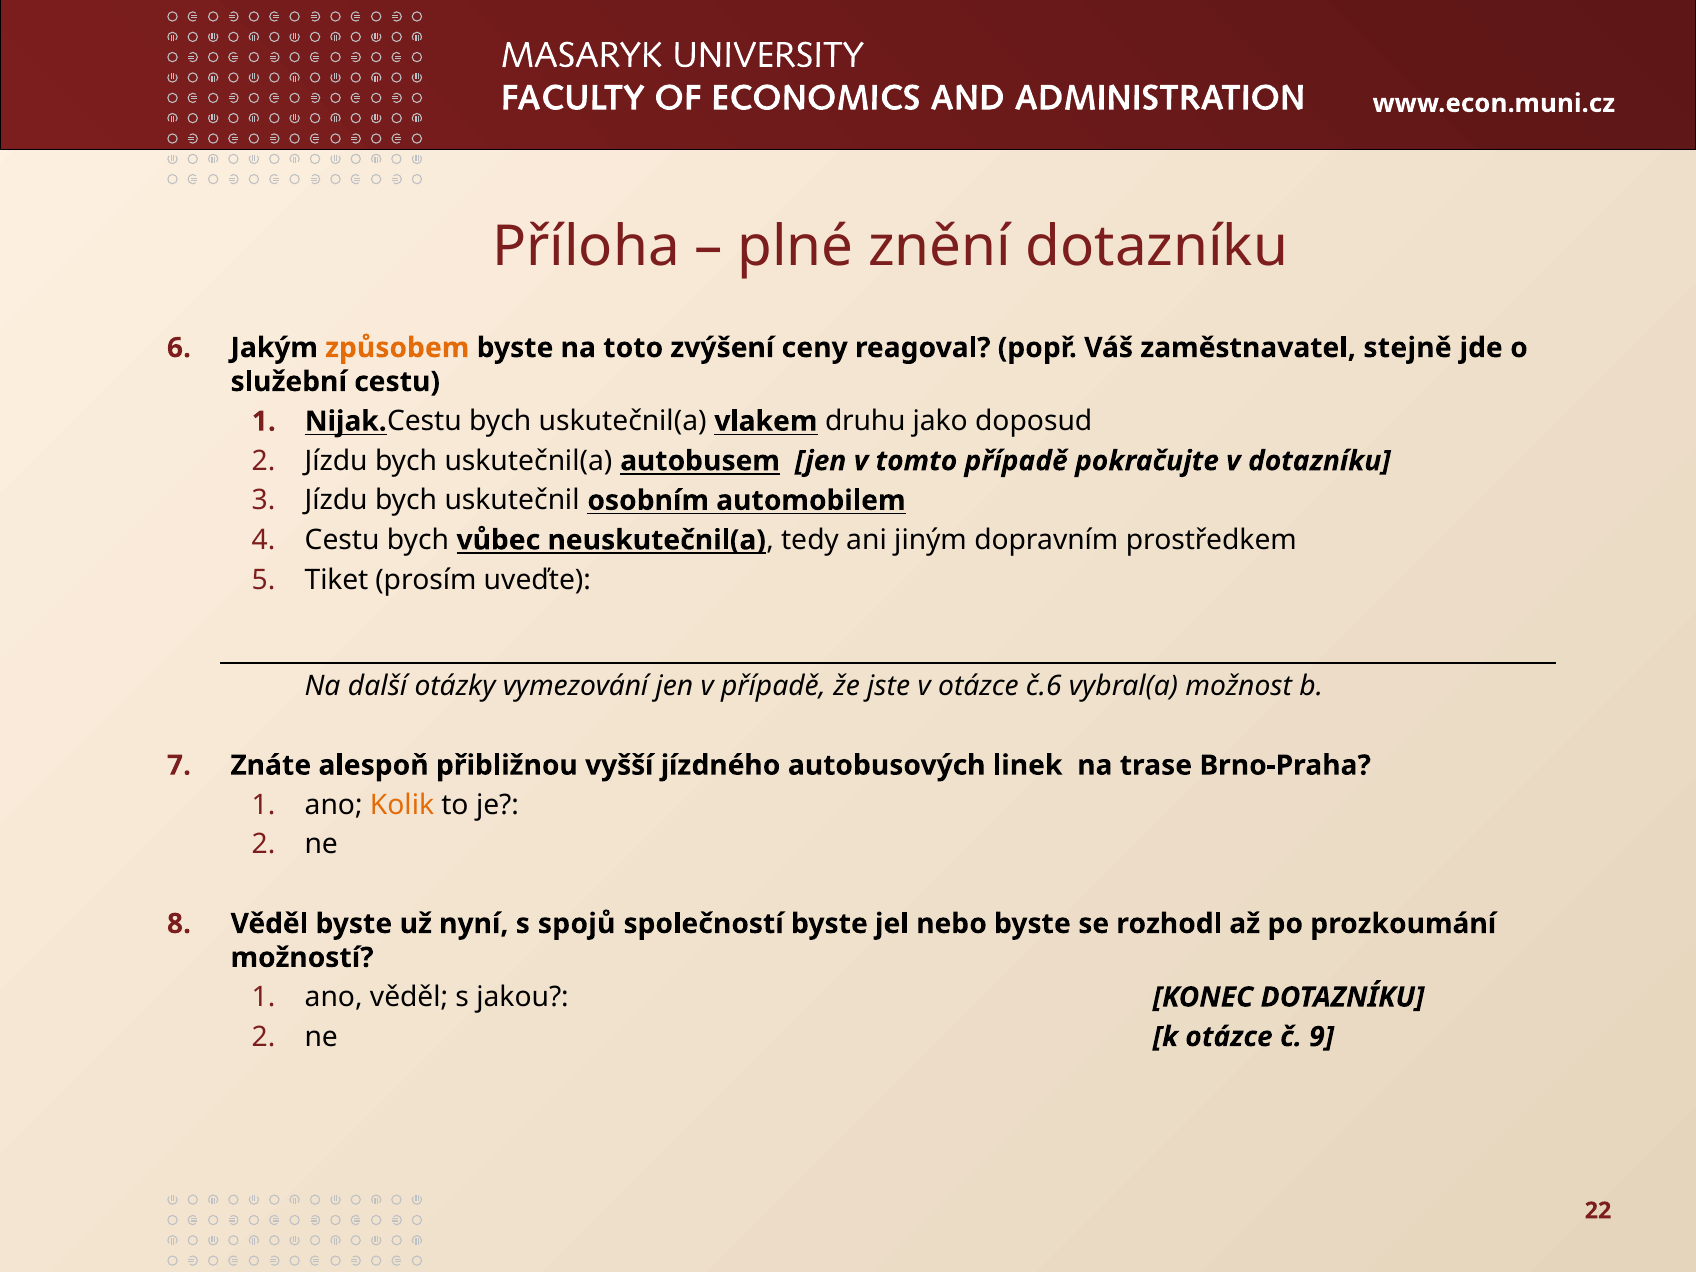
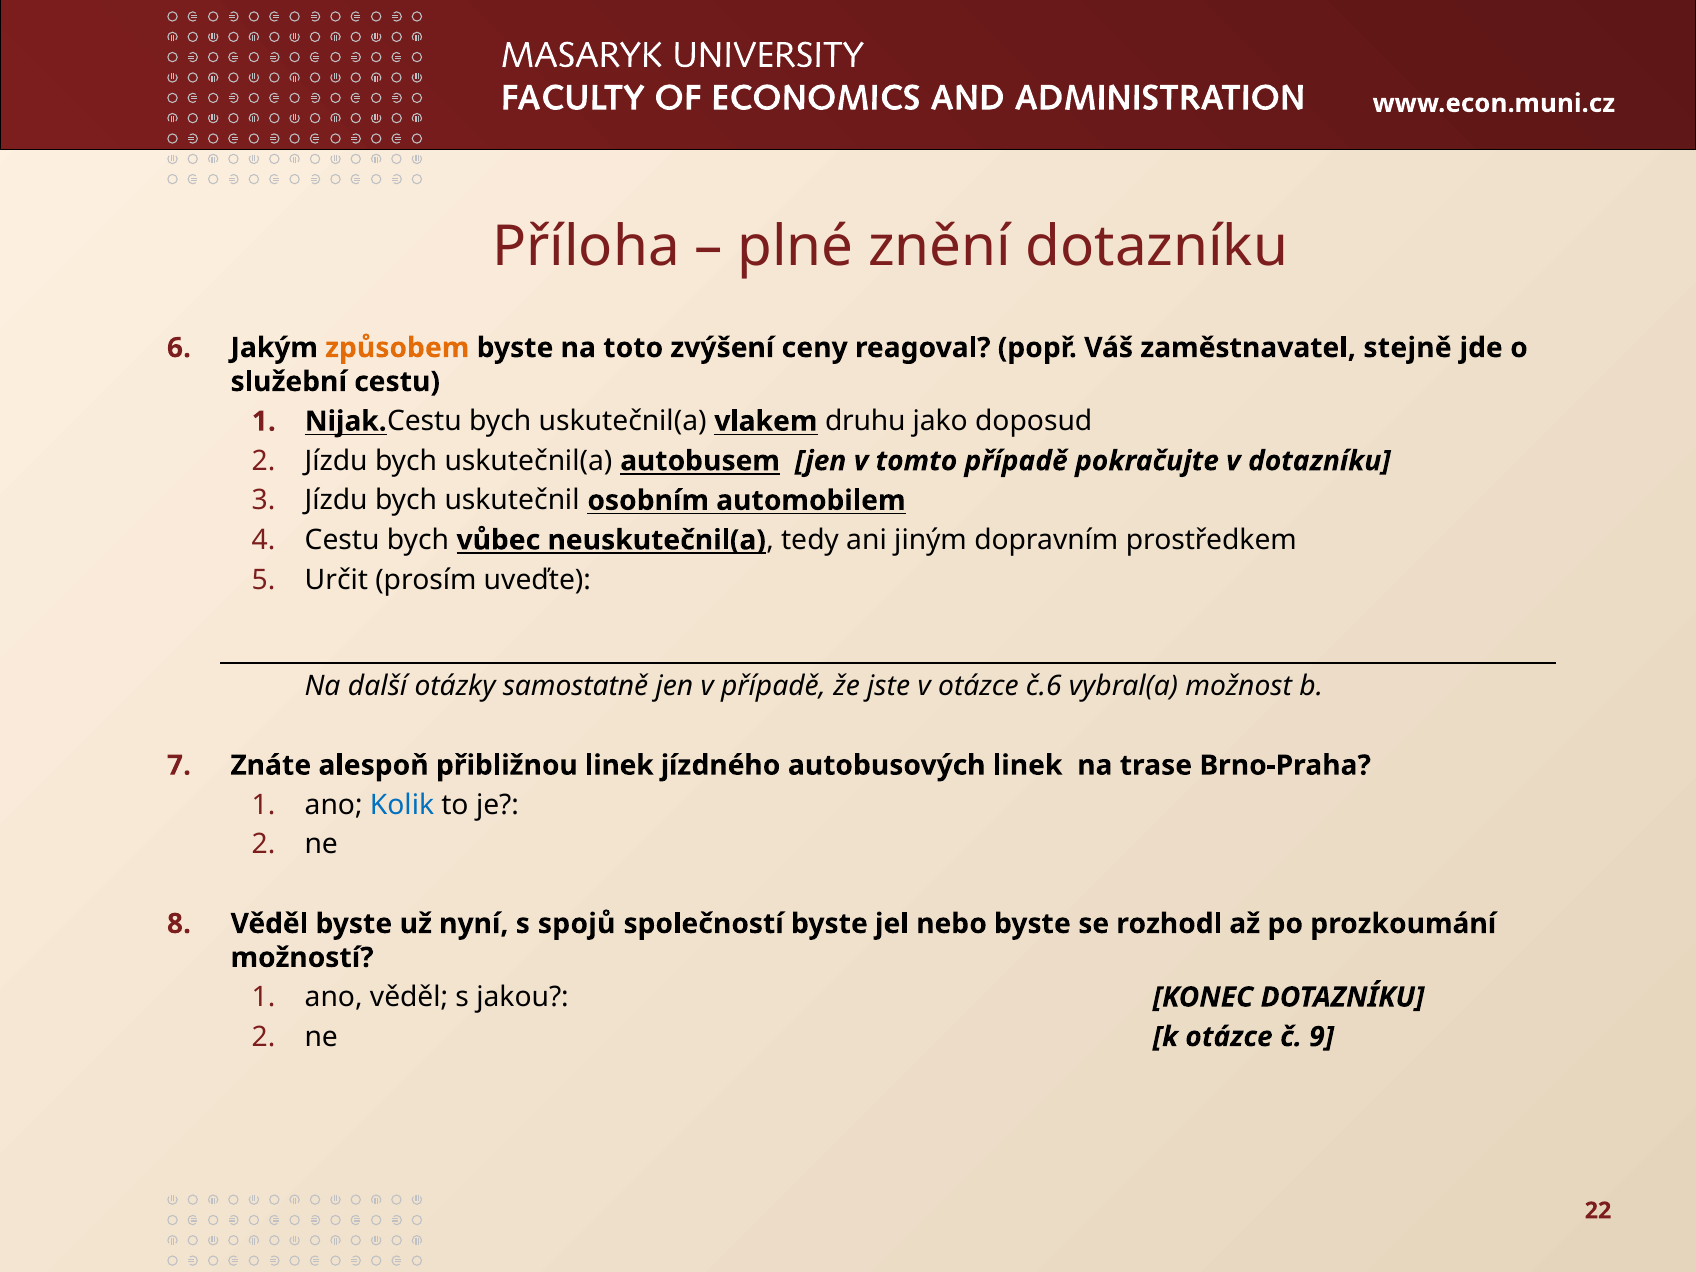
Tiket: Tiket -> Určit
vymezování: vymezování -> samostatně
přibližnou vyšší: vyšší -> linek
Kolik colour: orange -> blue
